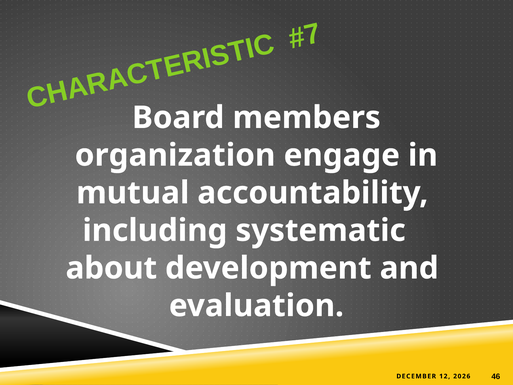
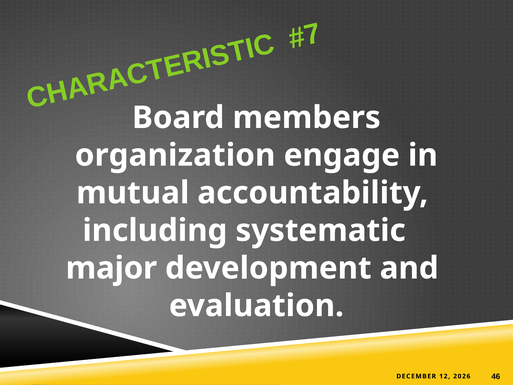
about: about -> major
